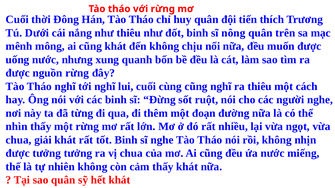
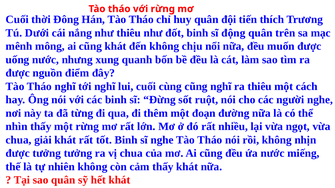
nông: nông -> động
nguồn rừng: rừng -> điểm
